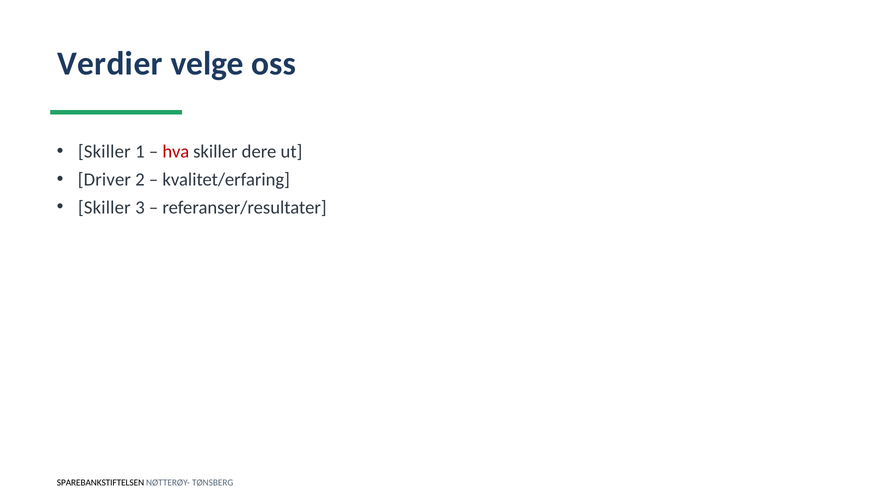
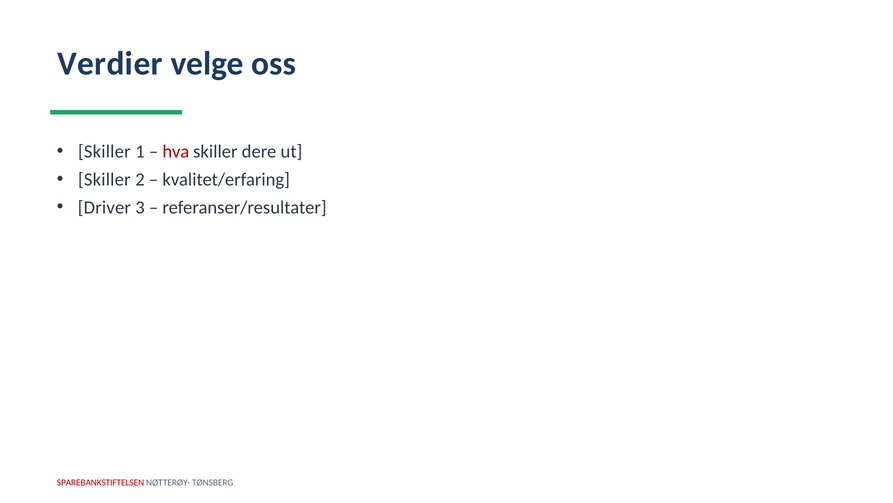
Driver at (104, 179): Driver -> Skiller
Skiller at (104, 207): Skiller -> Driver
SPAREBANKSTIFTELSEN colour: black -> red
